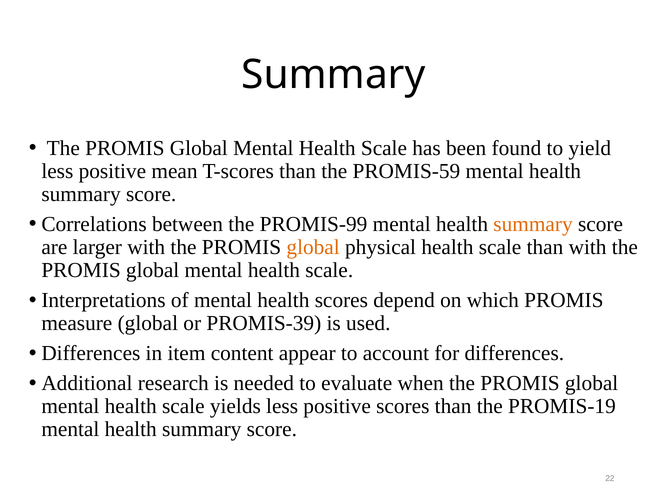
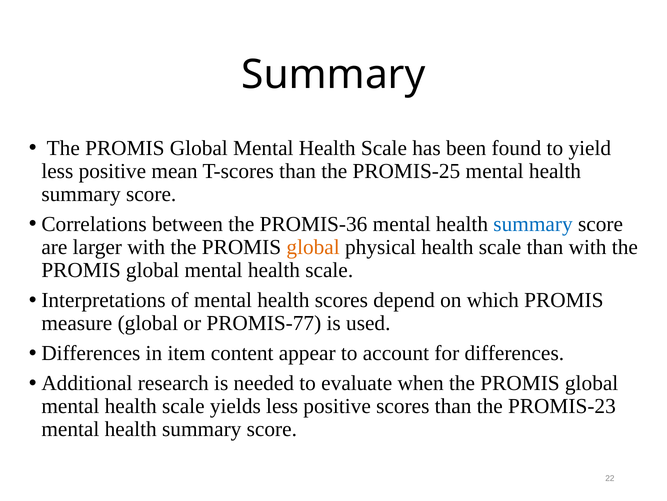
PROMIS-59: PROMIS-59 -> PROMIS-25
PROMIS-99: PROMIS-99 -> PROMIS-36
summary at (533, 224) colour: orange -> blue
PROMIS-39: PROMIS-39 -> PROMIS-77
PROMIS-19: PROMIS-19 -> PROMIS-23
